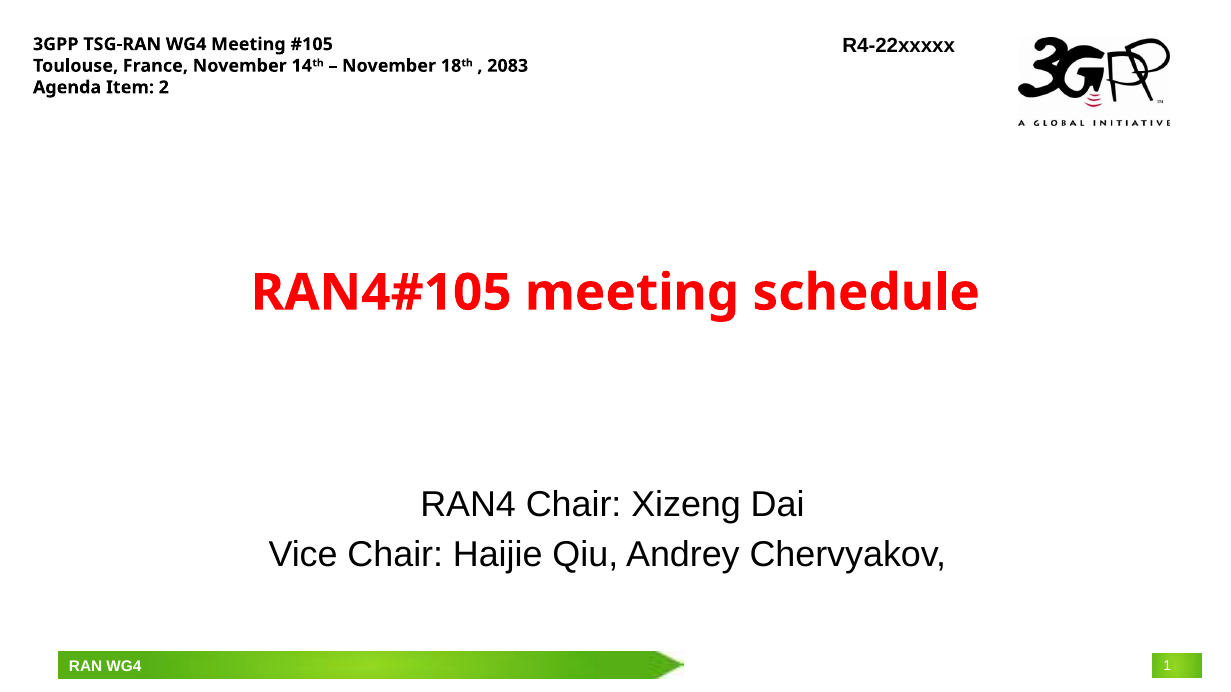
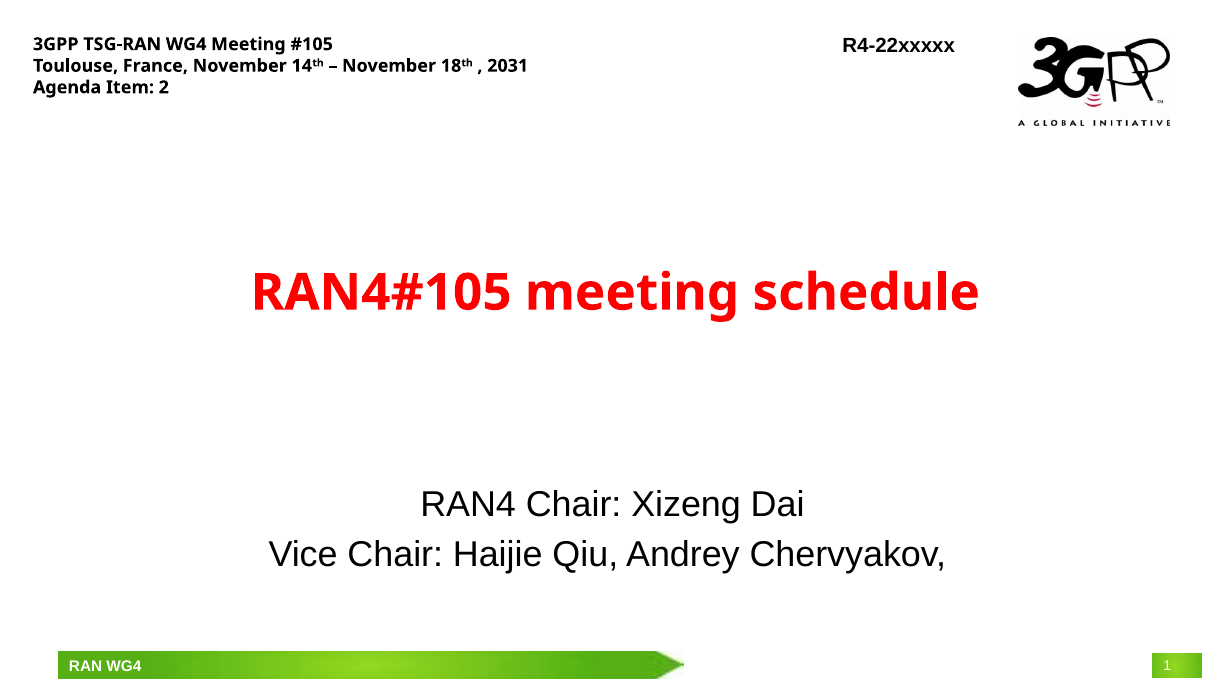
2083: 2083 -> 2031
